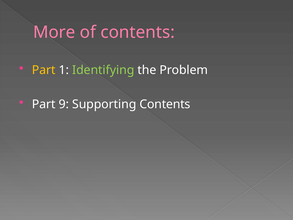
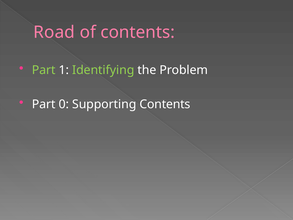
More: More -> Road
Part at (44, 70) colour: yellow -> light green
9: 9 -> 0
